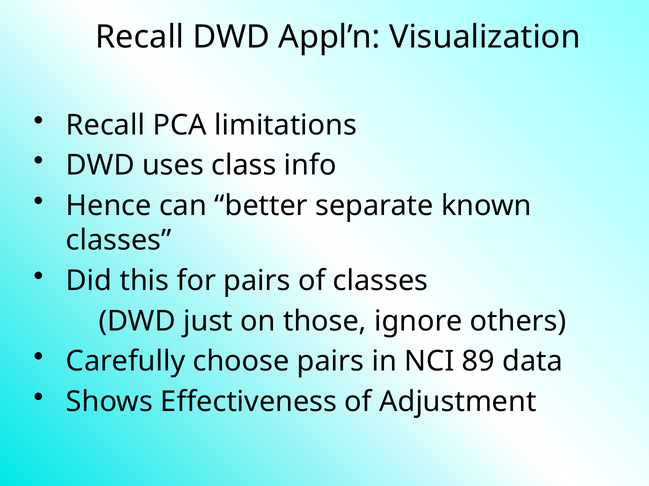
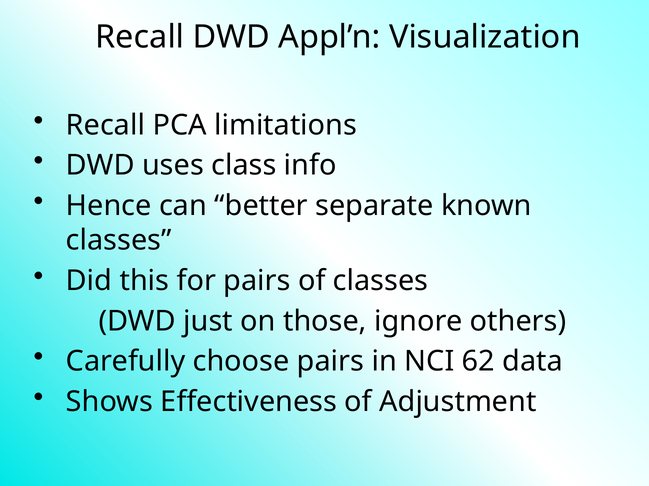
89: 89 -> 62
